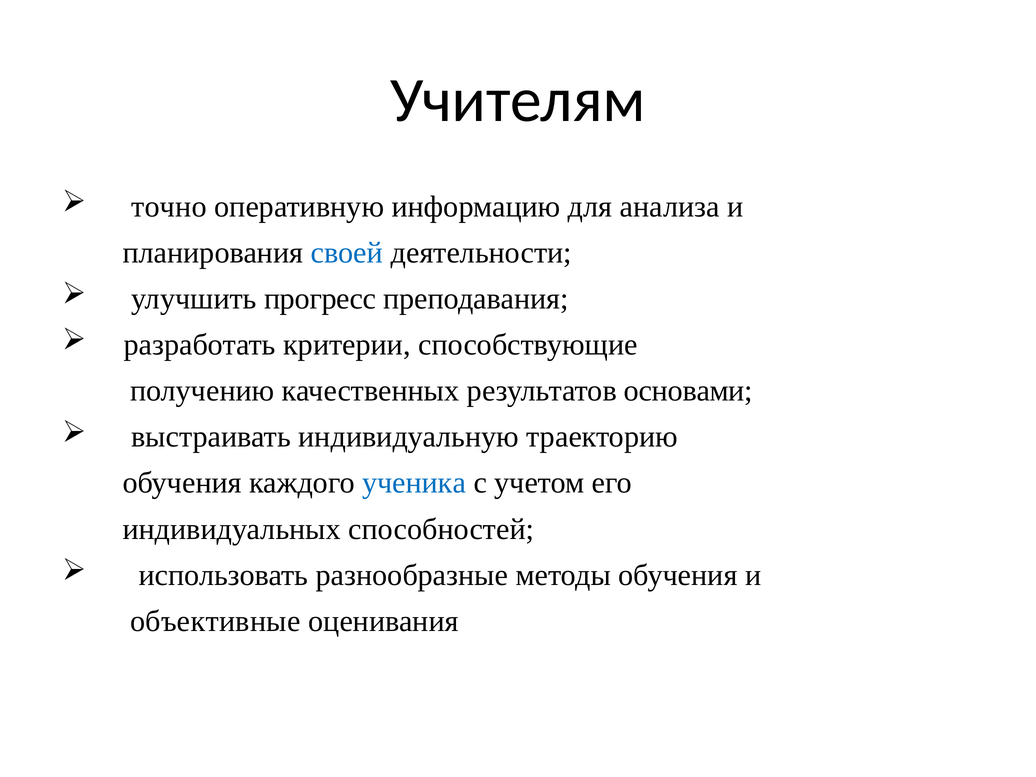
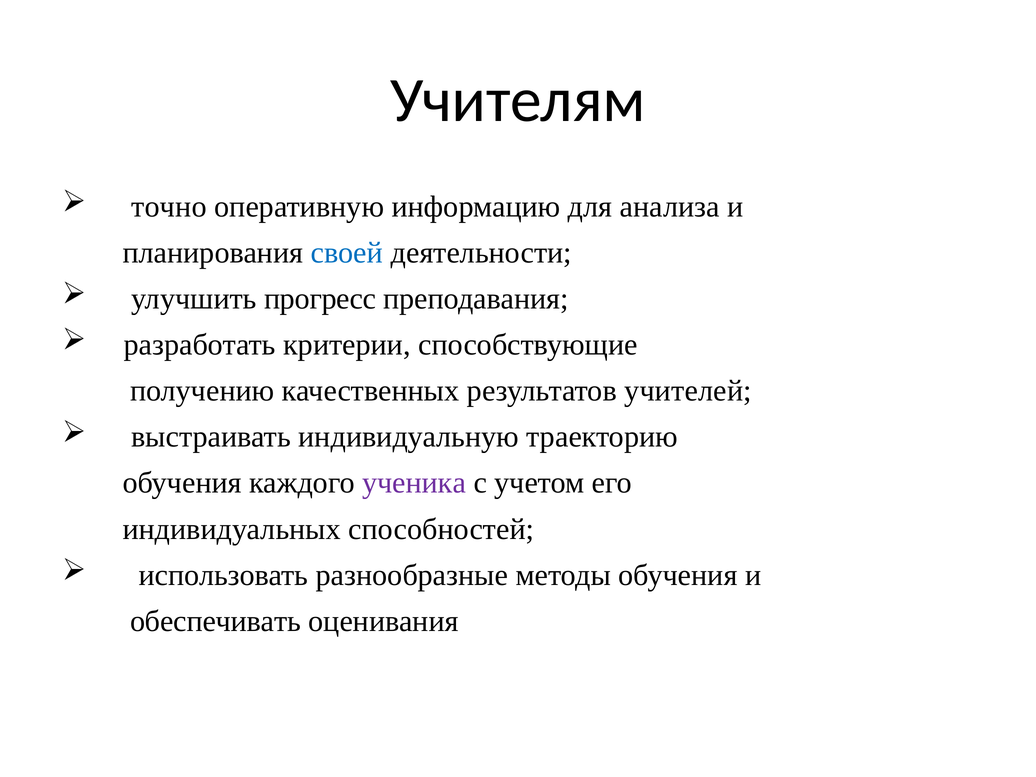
основами: основами -> учителей
ученика colour: blue -> purple
объективные: объективные -> обеспечивать
